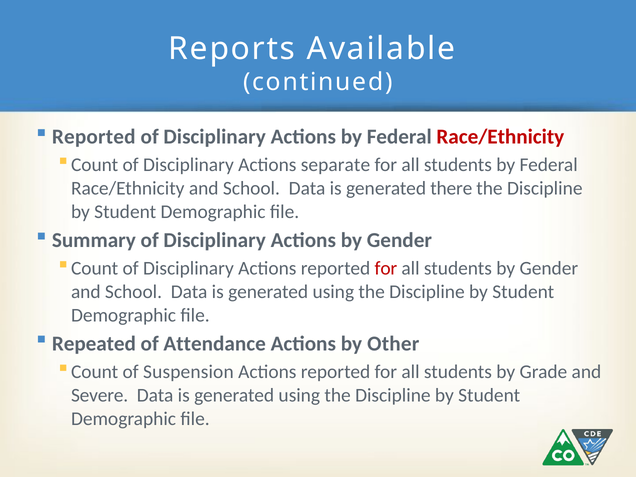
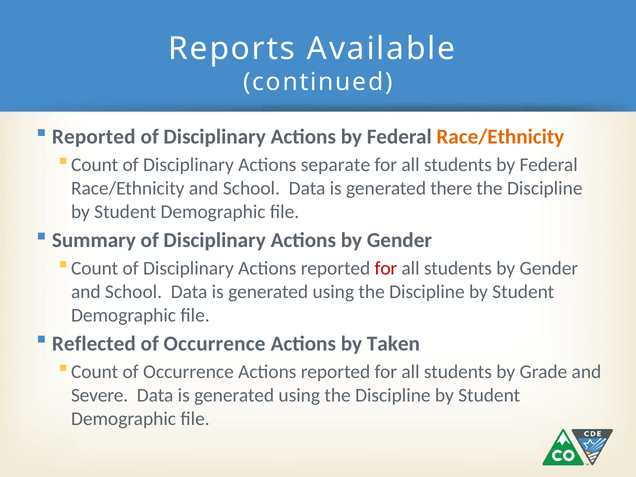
Race/Ethnicity at (500, 137) colour: red -> orange
Repeated: Repeated -> Reflected
Attendance at (215, 344): Attendance -> Occurrence
Other: Other -> Taken
Count of Suspension: Suspension -> Occurrence
